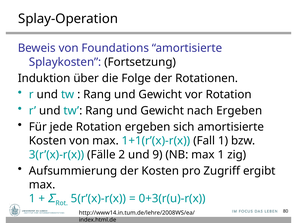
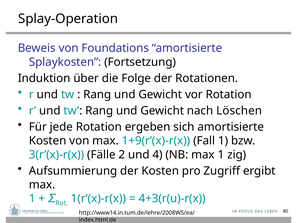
nach Ergeben: Ergeben -> Löschen
1+1(r’(x)-r(x: 1+1(r’(x)-r(x -> 1+9(r’(x)-r(x
9: 9 -> 4
5(r’(x)-r(x: 5(r’(x)-r(x -> 1(r’(x)-r(x
0+3(r(u)-r(x: 0+3(r(u)-r(x -> 4+3(r(u)-r(x
